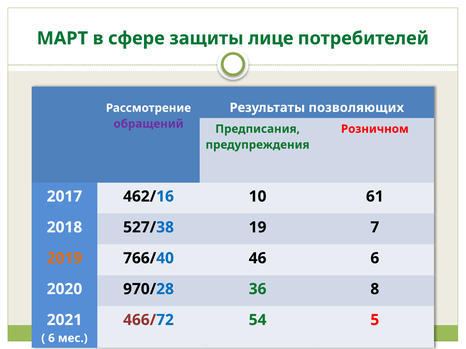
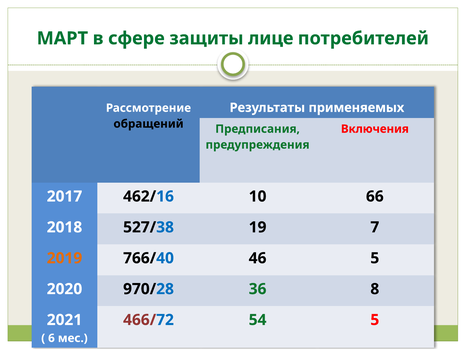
позволяющих: позволяющих -> применяемых
обращений colour: purple -> black
Розничном: Розничном -> Включения
61: 61 -> 66
46 6: 6 -> 5
